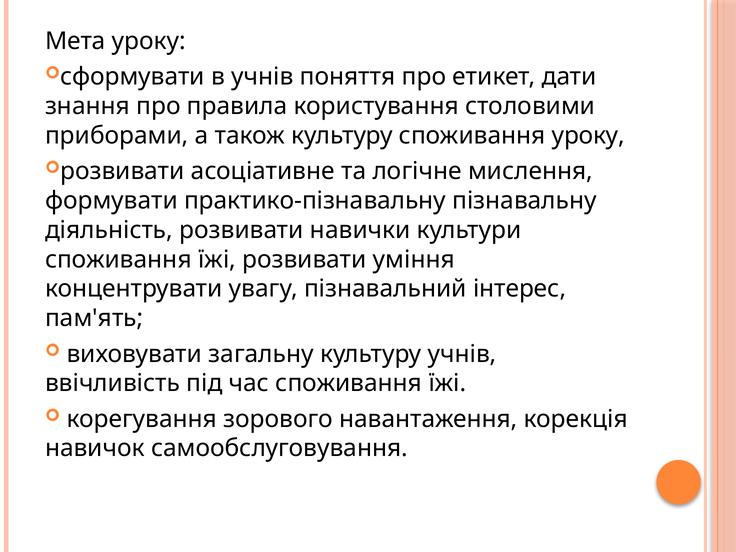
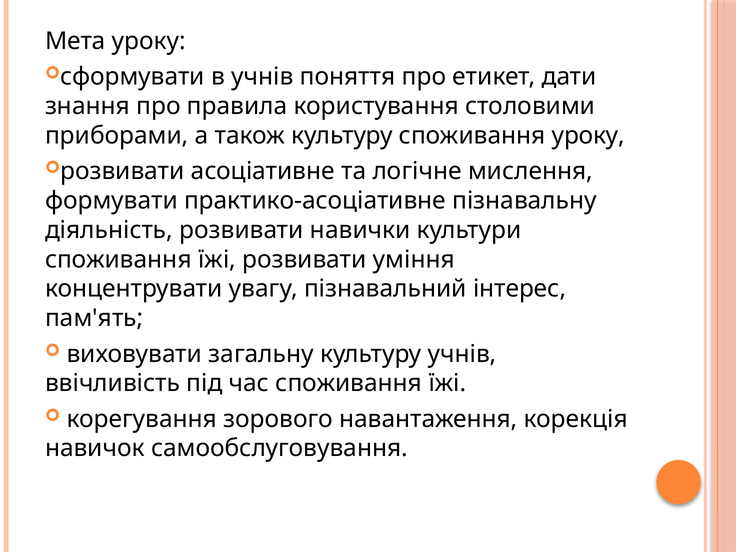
практико-пізнавальну: практико-пізнавальну -> практико-асоціативне
